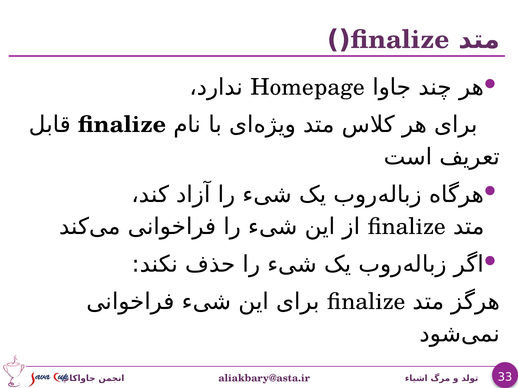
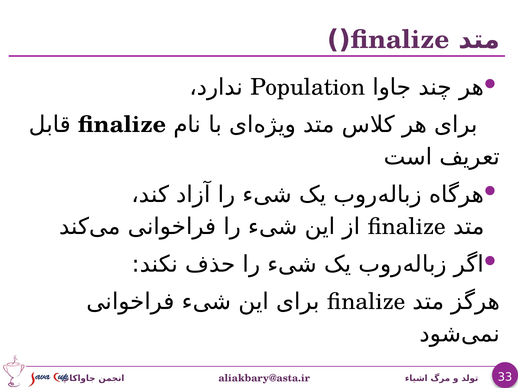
Homepage: Homepage -> Population
